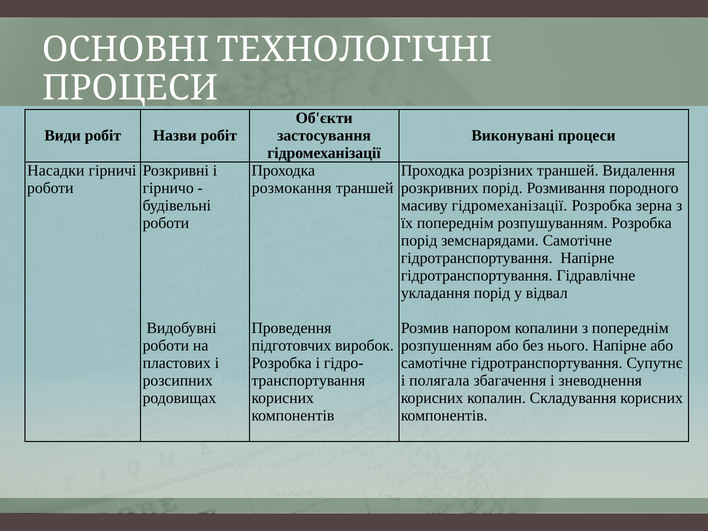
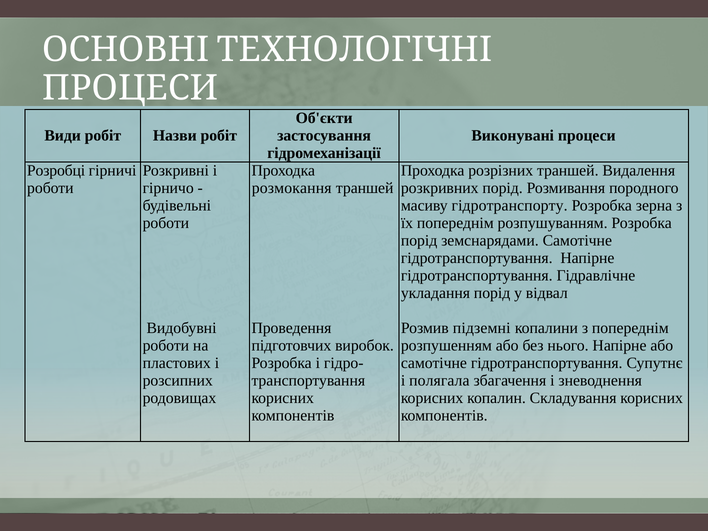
Насадки: Насадки -> Розробці
масиву гідромеханізації: гідромеханізації -> гідротранспорту
напором: напором -> підземні
